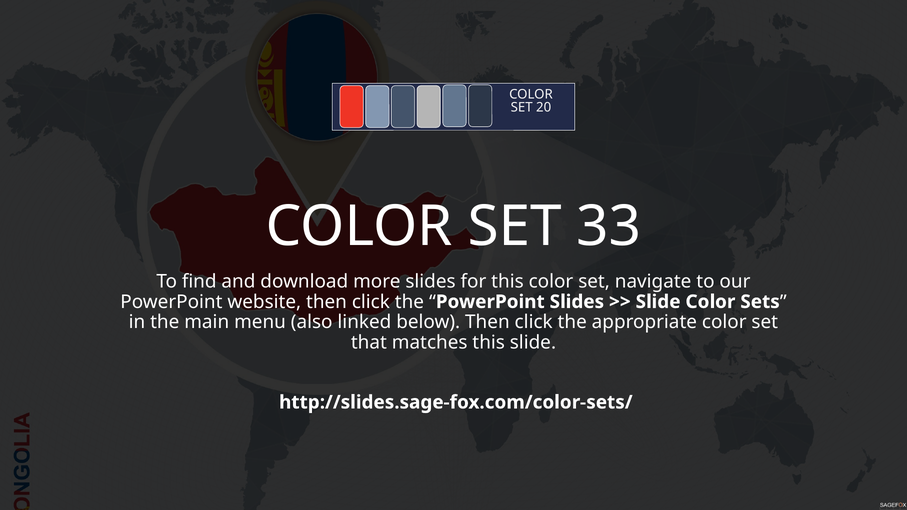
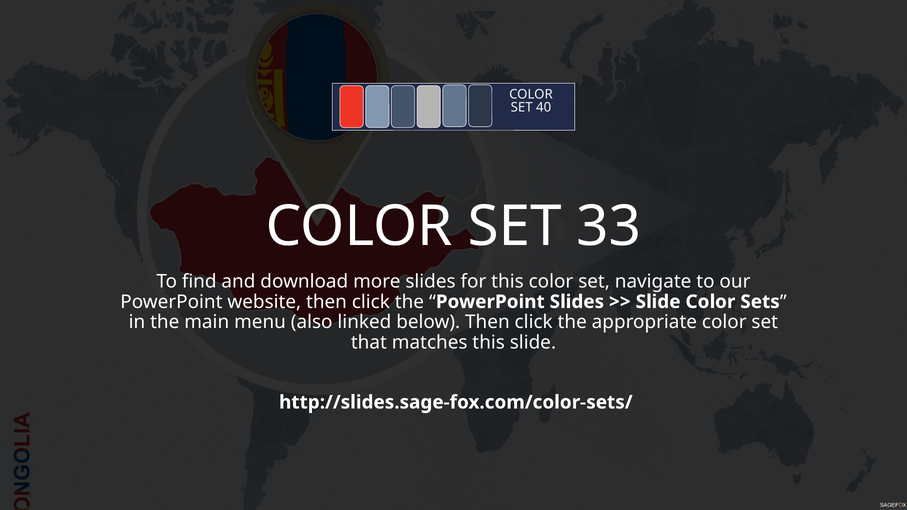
20: 20 -> 40
